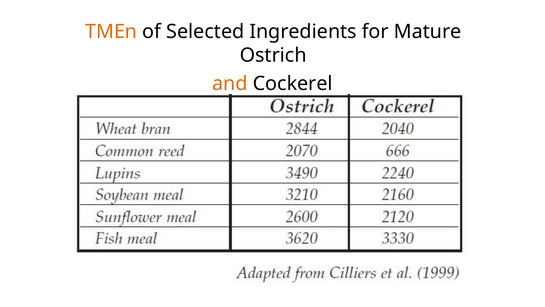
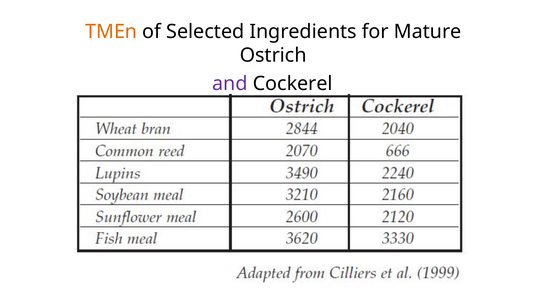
and colour: orange -> purple
